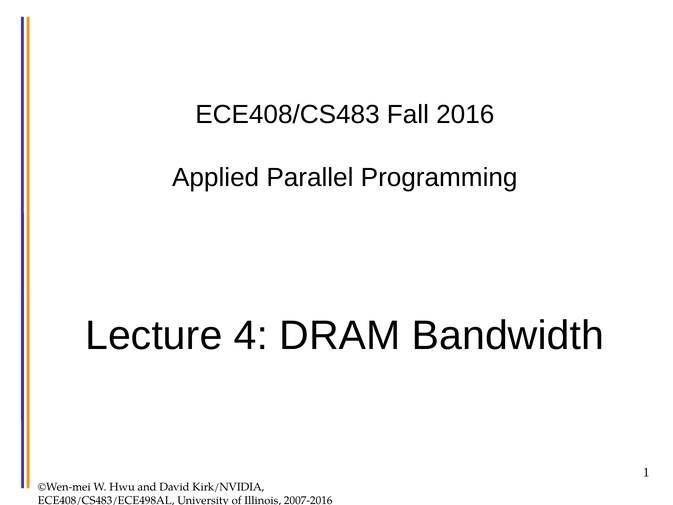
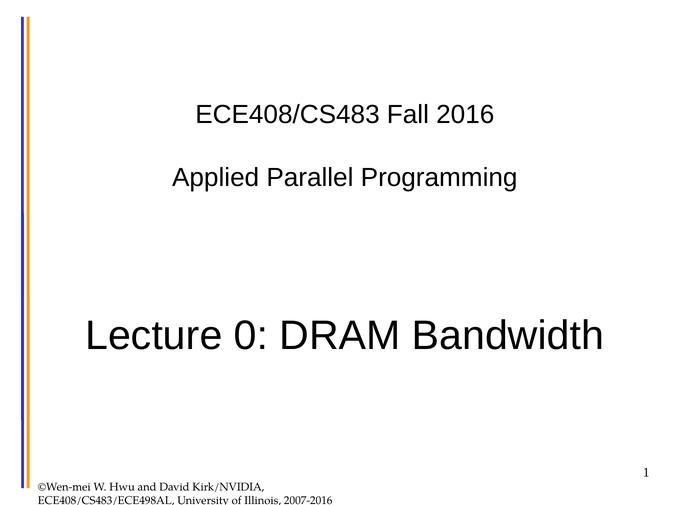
4: 4 -> 0
